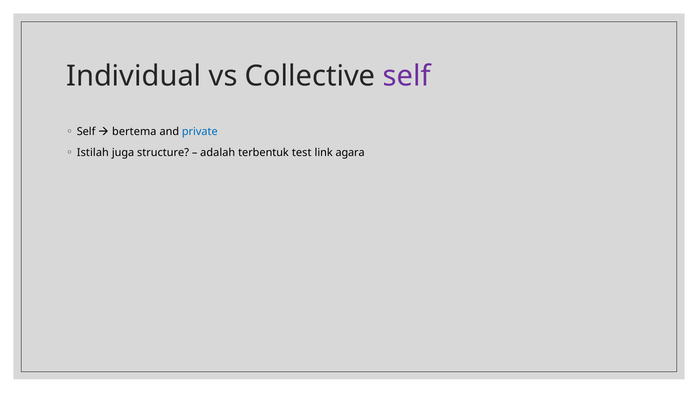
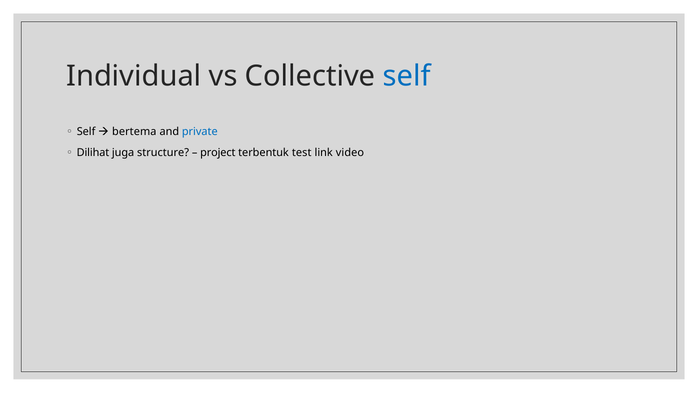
self at (407, 76) colour: purple -> blue
Istilah: Istilah -> Dilihat
adalah: adalah -> project
agara: agara -> video
